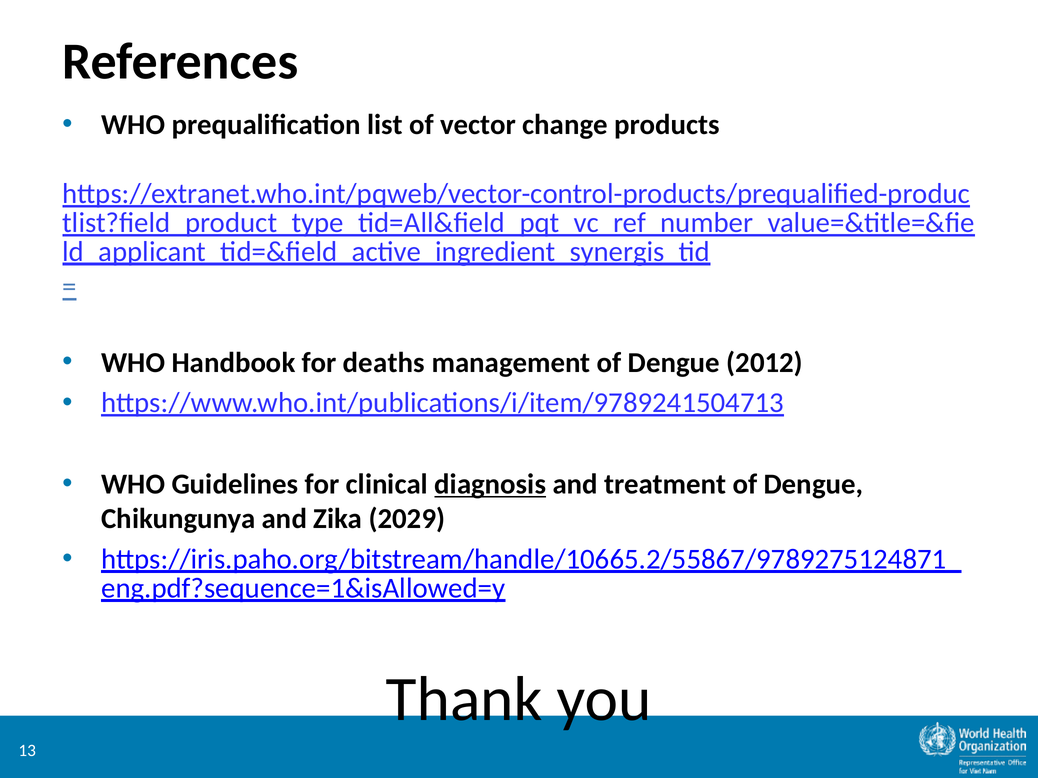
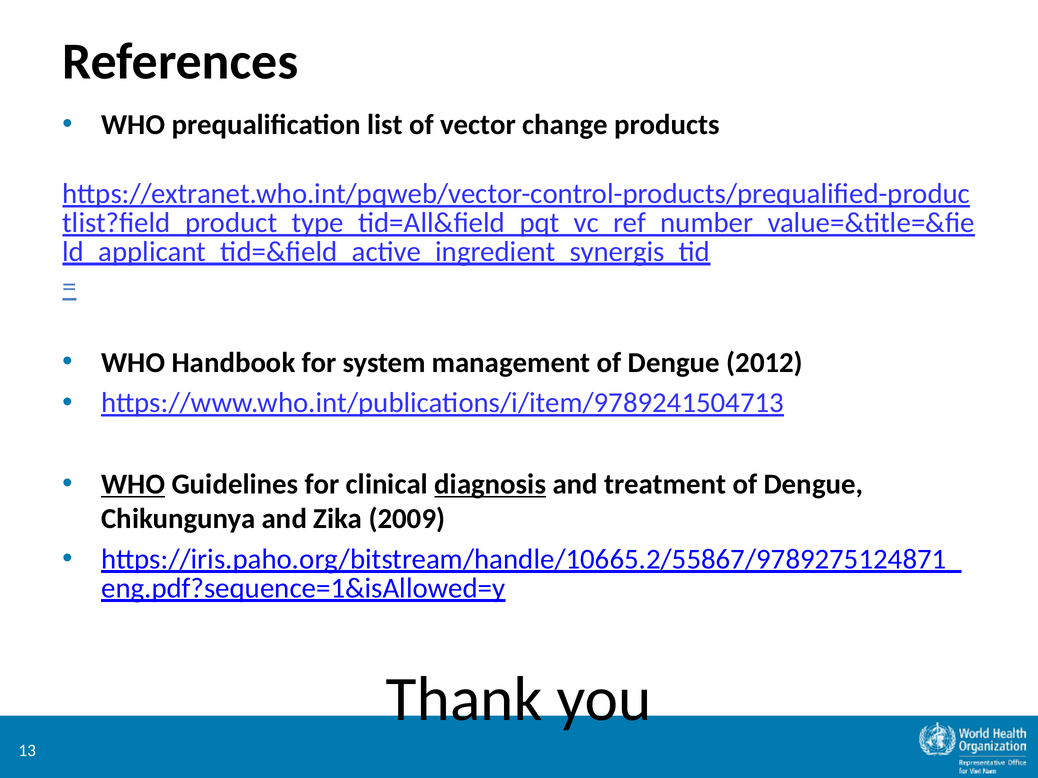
deaths: deaths -> system
WHO at (133, 485) underline: none -> present
2029: 2029 -> 2009
